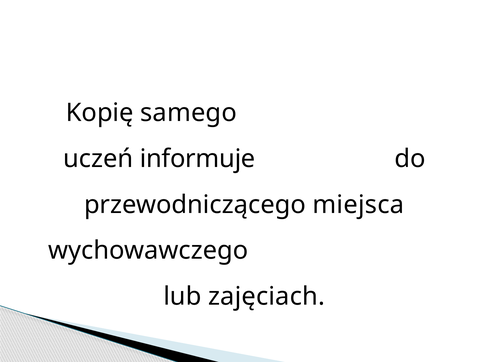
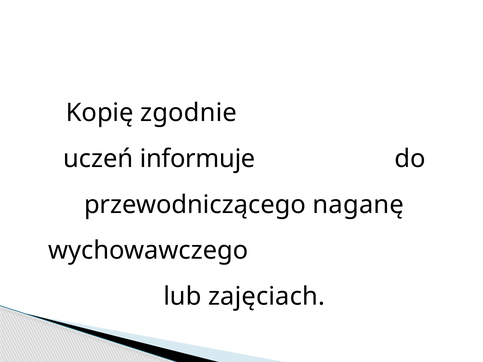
samego: samego -> zgodnie
miejsca: miejsca -> naganę
